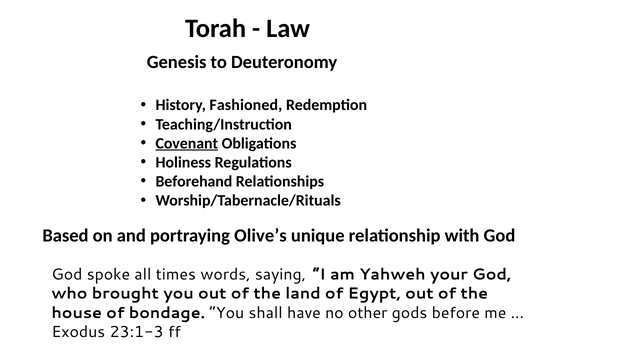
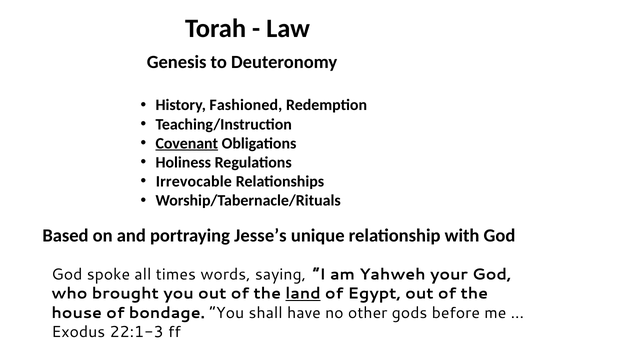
Beforehand: Beforehand -> Irrevocable
Olive’s: Olive’s -> Jesse’s
land underline: none -> present
23:1-3: 23:1-3 -> 22:1-3
